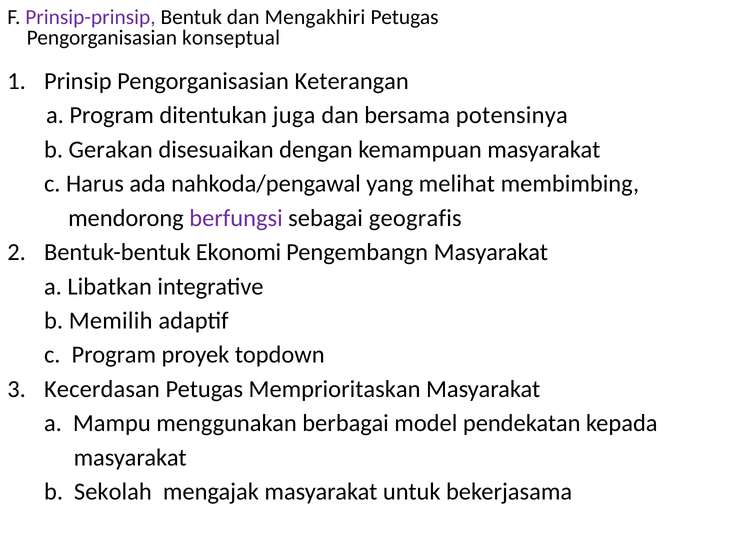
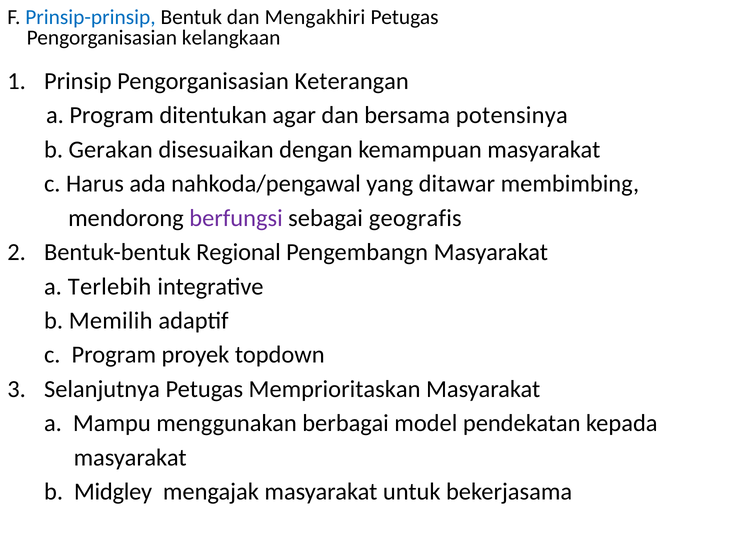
Prinsip-prinsip colour: purple -> blue
konseptual: konseptual -> kelangkaan
juga: juga -> agar
melihat: melihat -> ditawar
Ekonomi: Ekonomi -> Regional
Libatkan: Libatkan -> Terlebih
Kecerdasan: Kecerdasan -> Selanjutnya
Sekolah: Sekolah -> Midgley
